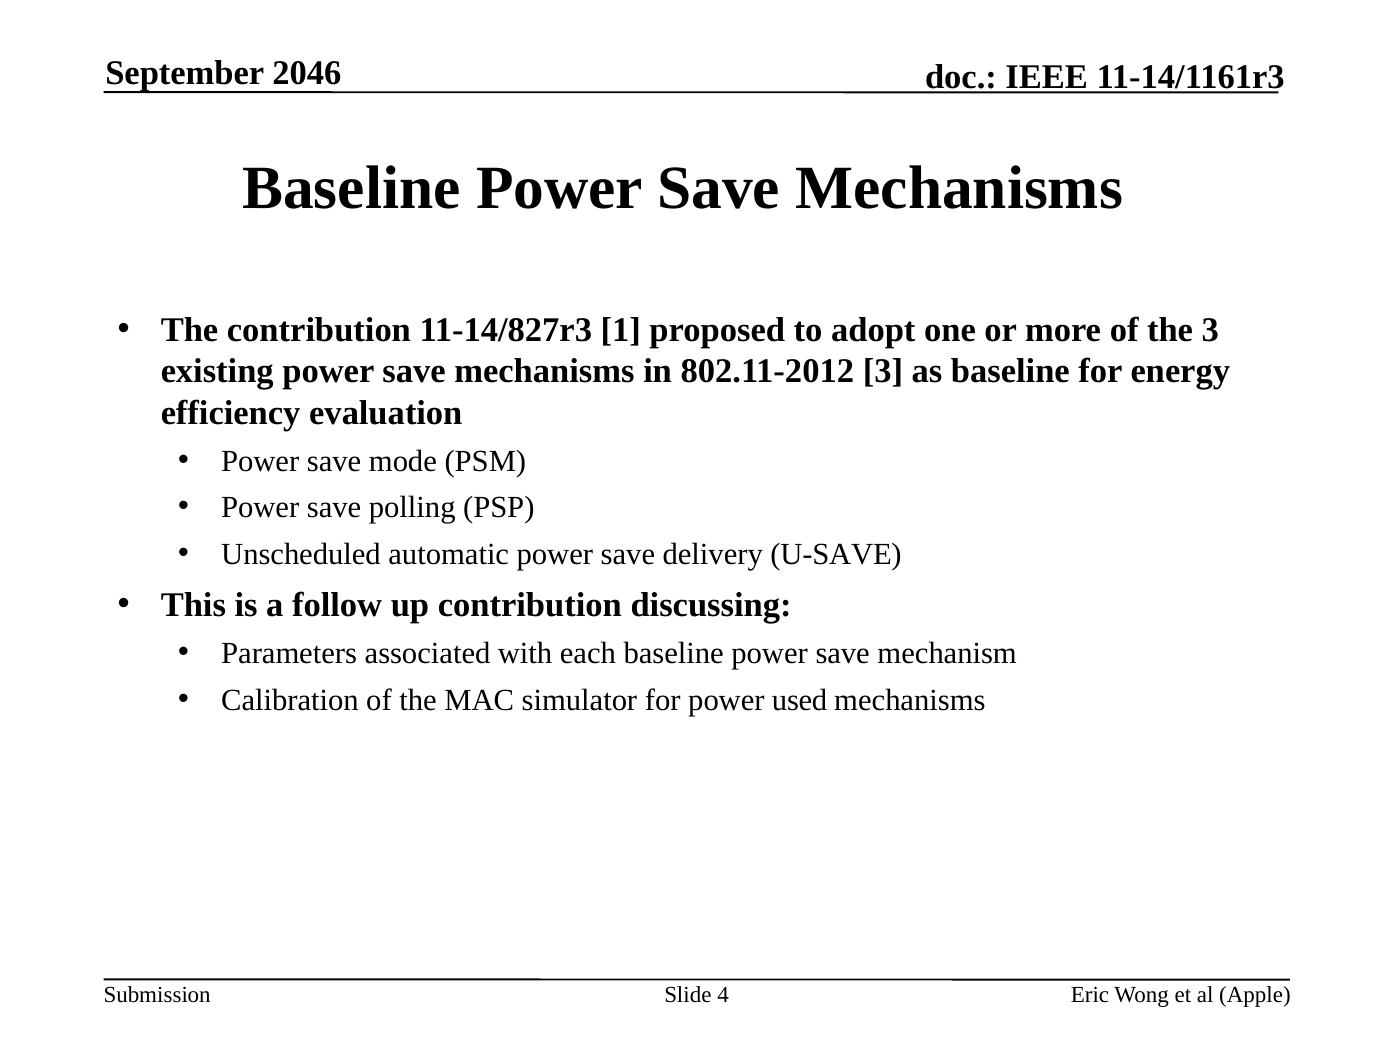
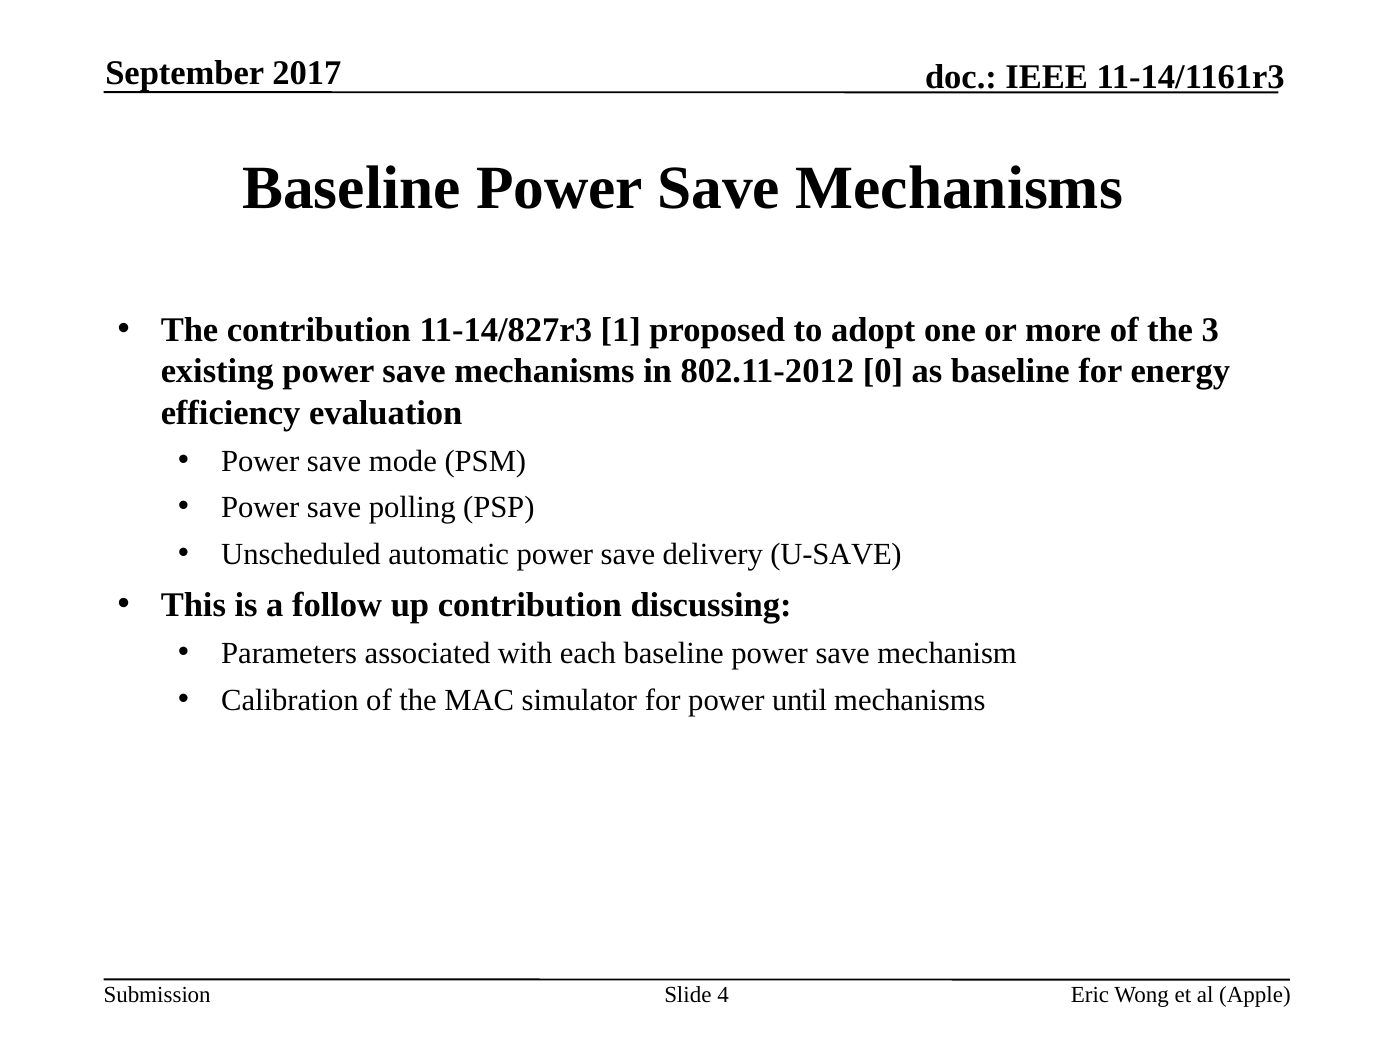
2046: 2046 -> 2017
802.11-2012 3: 3 -> 0
used: used -> until
